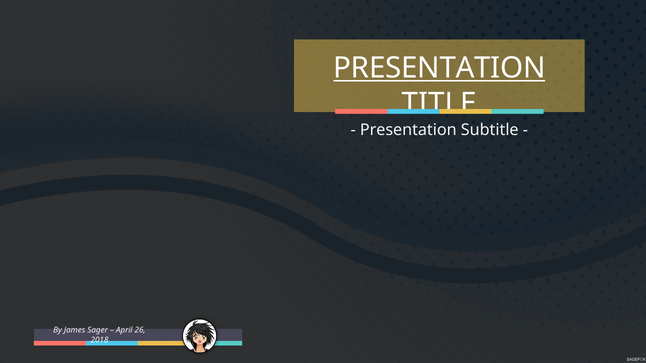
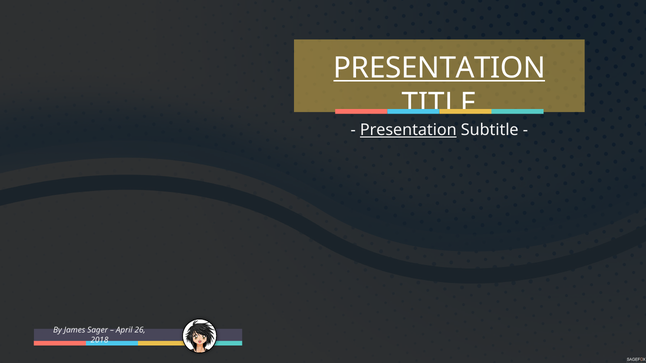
Presentation at (408, 130) underline: none -> present
